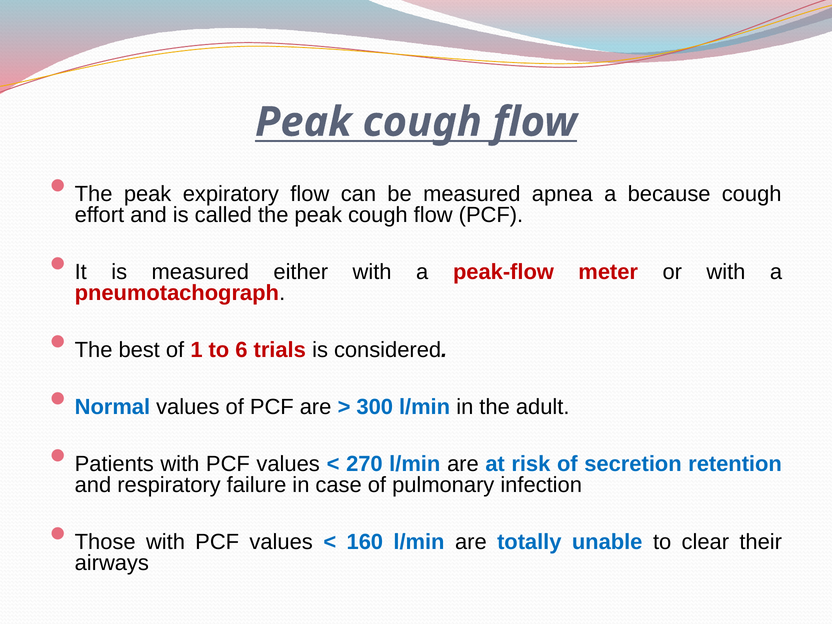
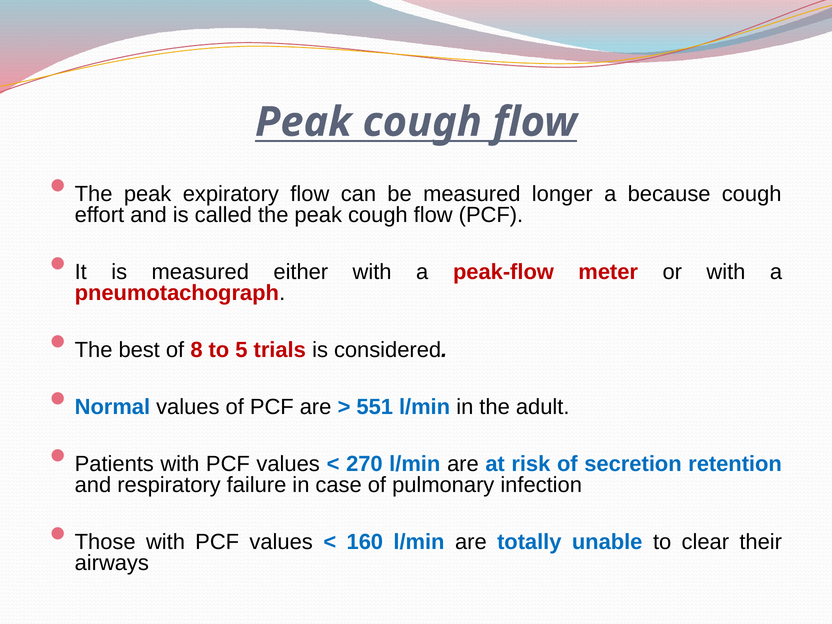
apnea: apnea -> longer
1: 1 -> 8
6: 6 -> 5
300: 300 -> 551
